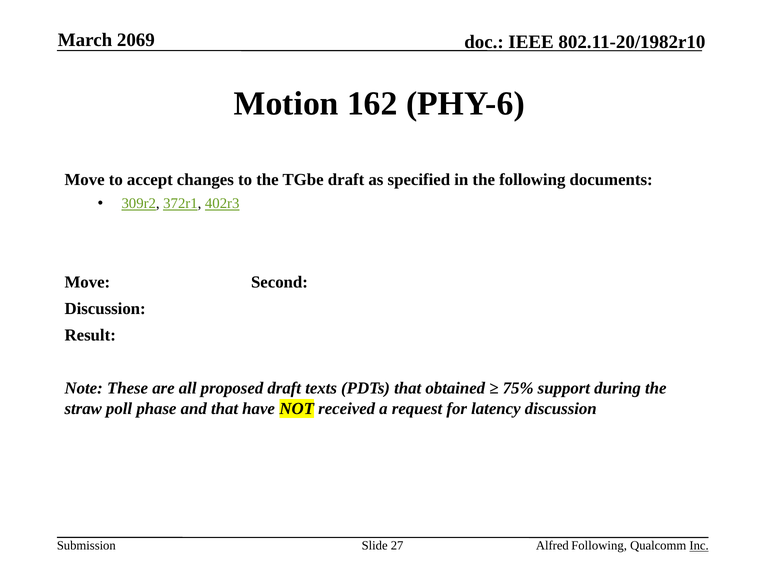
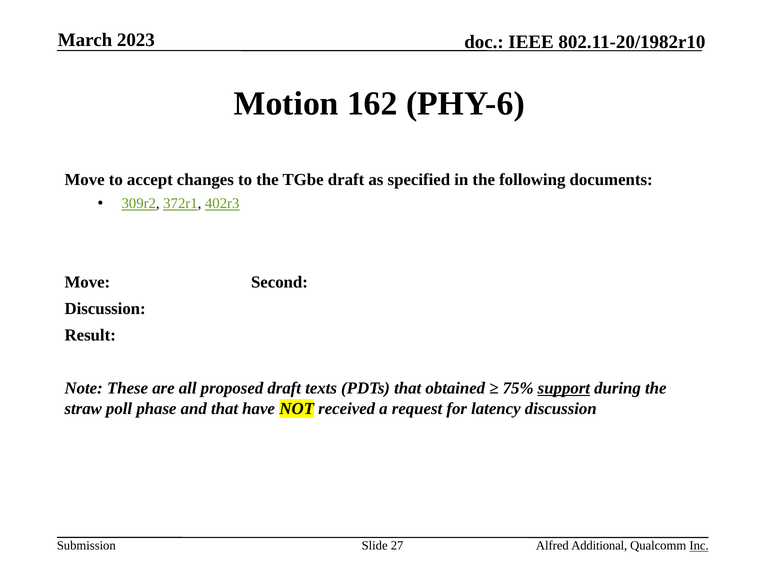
2069: 2069 -> 2023
support underline: none -> present
Alfred Following: Following -> Additional
